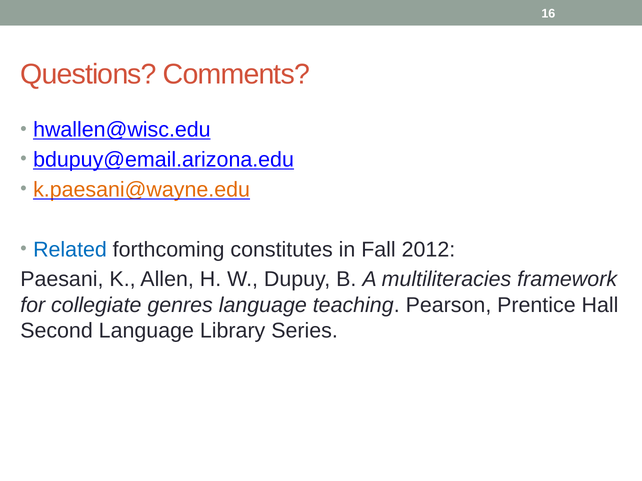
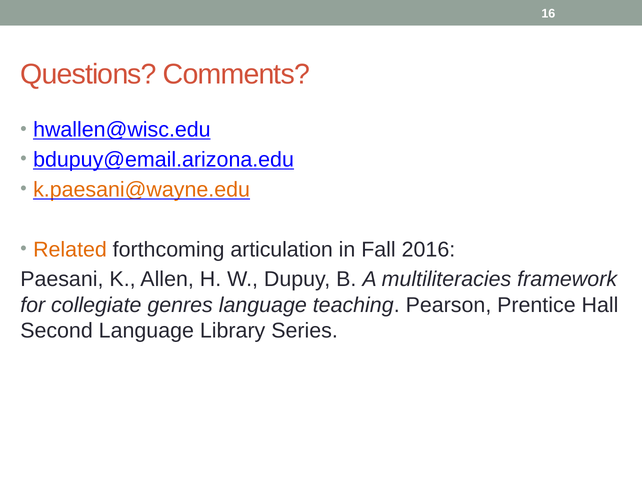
Related colour: blue -> orange
constitutes: constitutes -> articulation
2012: 2012 -> 2016
